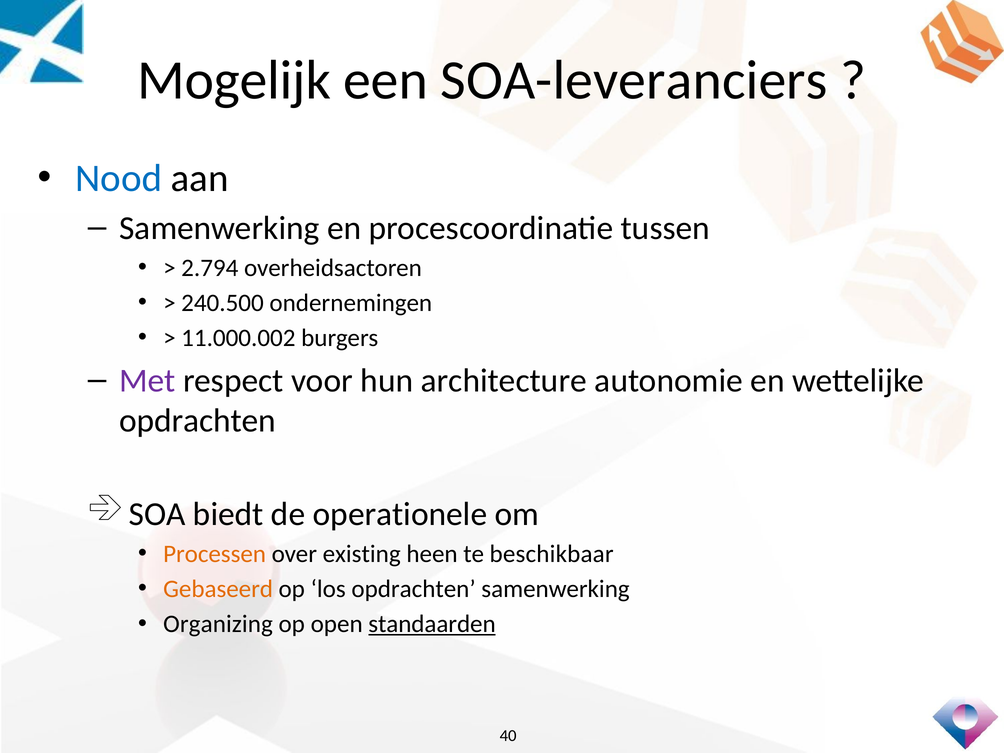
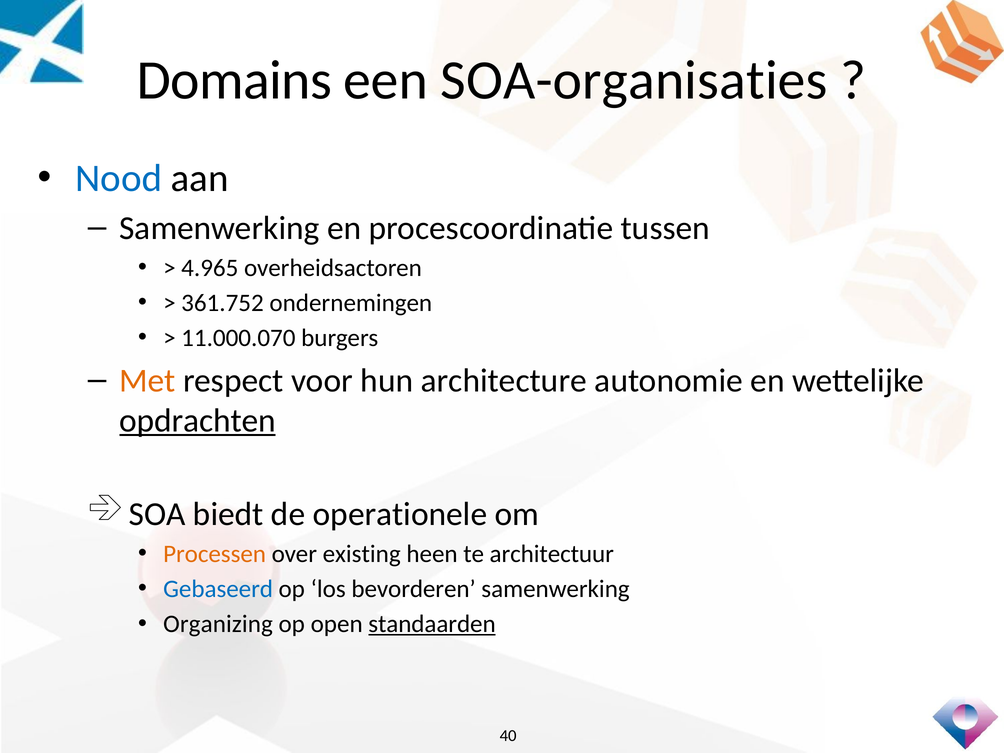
Mogelijk: Mogelijk -> Domains
SOA-leveranciers: SOA-leveranciers -> SOA-organisaties
2.794: 2.794 -> 4.965
240.500: 240.500 -> 361.752
11.000.002: 11.000.002 -> 11.000.070
Met colour: purple -> orange
opdrachten at (197, 421) underline: none -> present
beschikbaar: beschikbaar -> architectuur
Gebaseerd colour: orange -> blue
los opdrachten: opdrachten -> bevorderen
